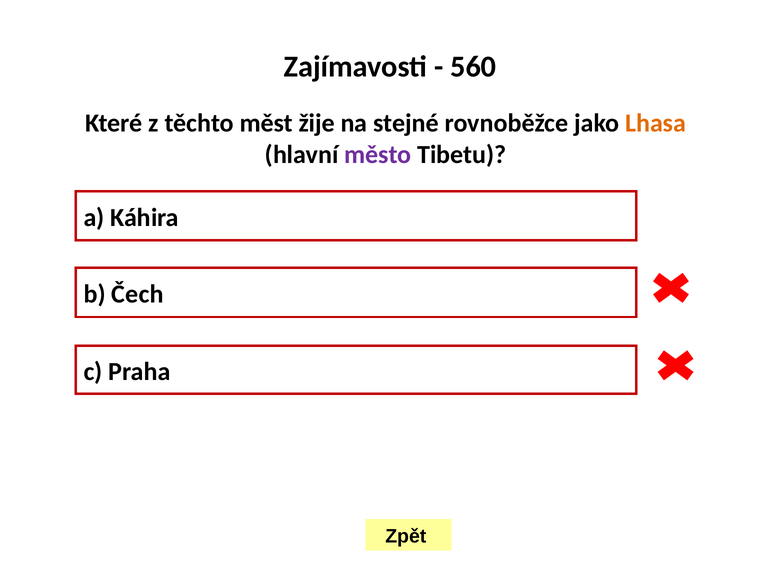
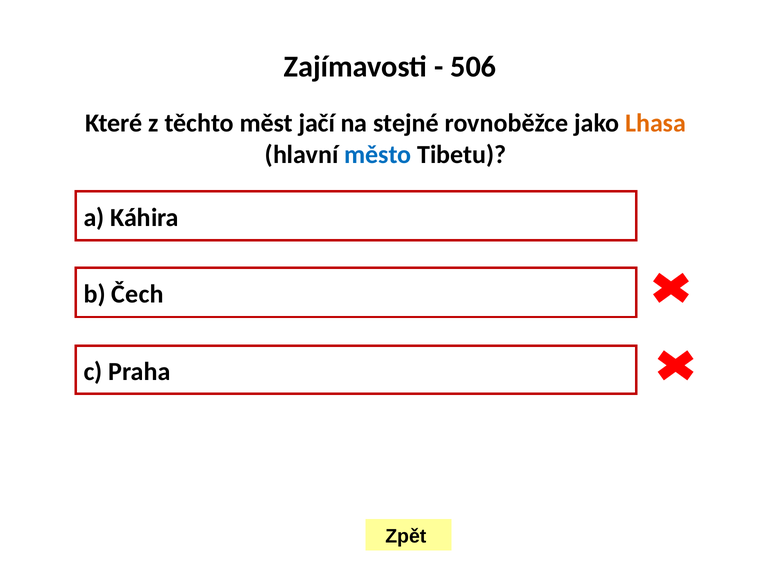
560: 560 -> 506
žije: žije -> jačí
město colour: purple -> blue
